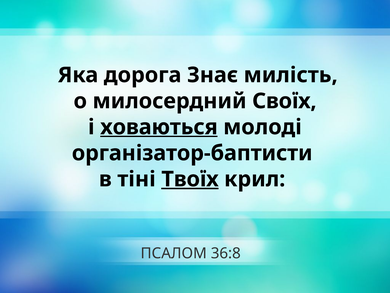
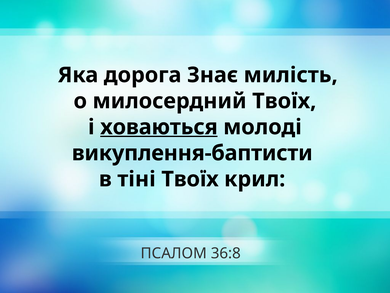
милосердний Своїх: Своїх -> Твоїх
організатор-баптисти: організатор-баптисти -> викуплення-баптисти
Твоїх at (190, 179) underline: present -> none
